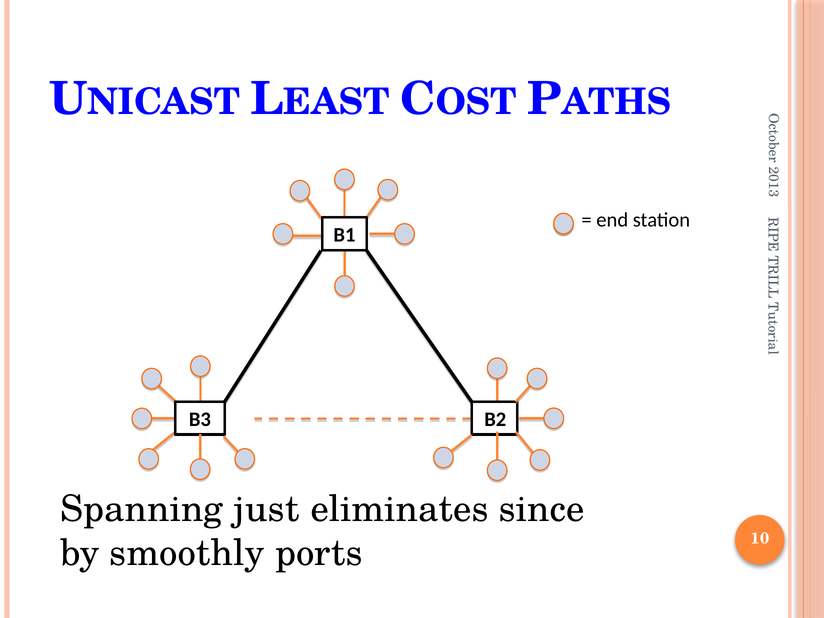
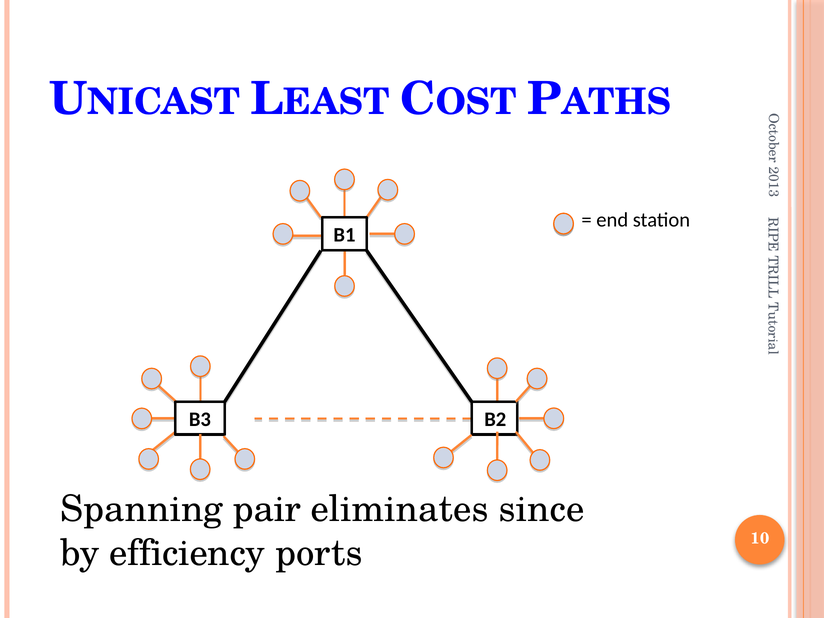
just: just -> pair
smoothly: smoothly -> efficiency
